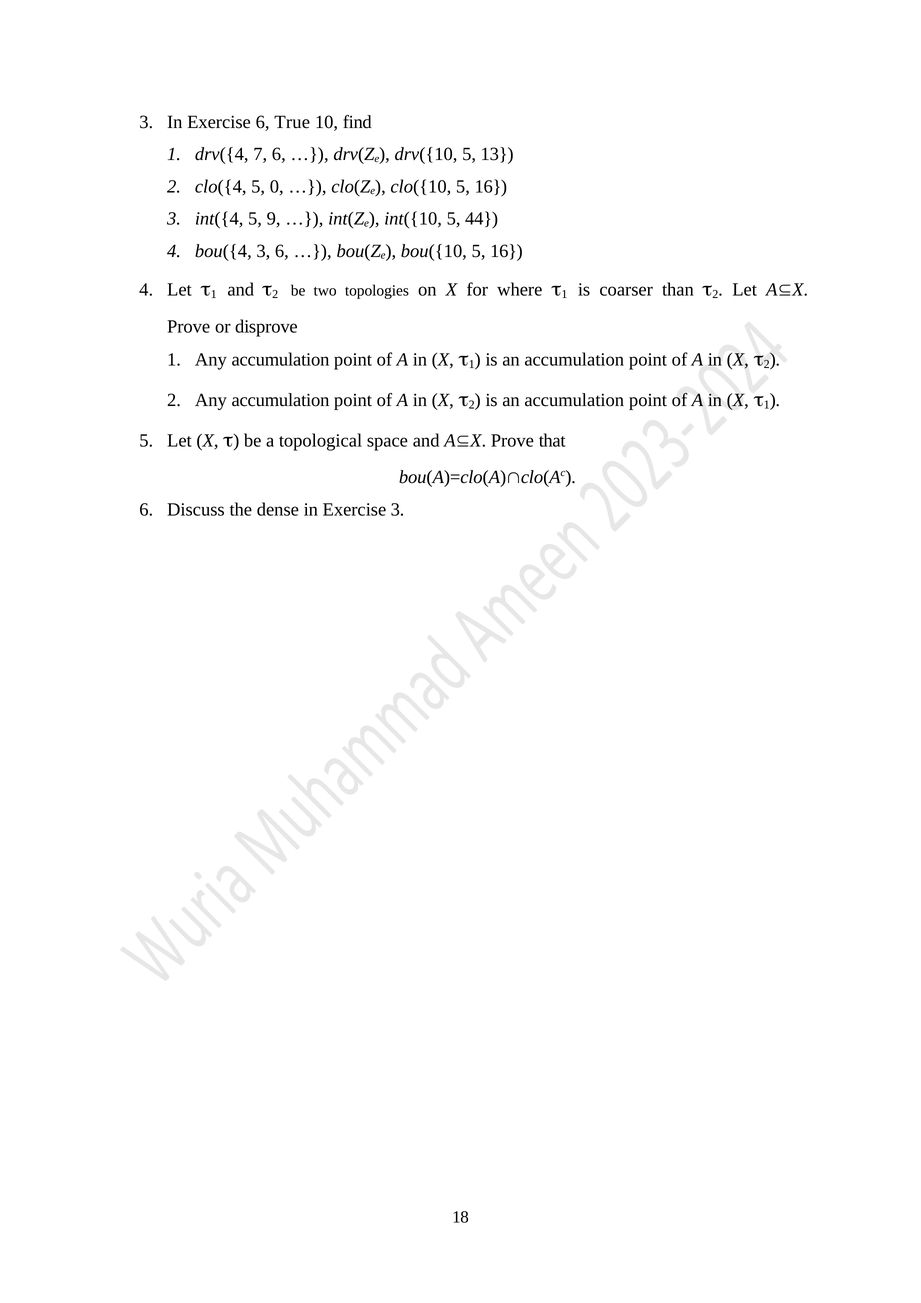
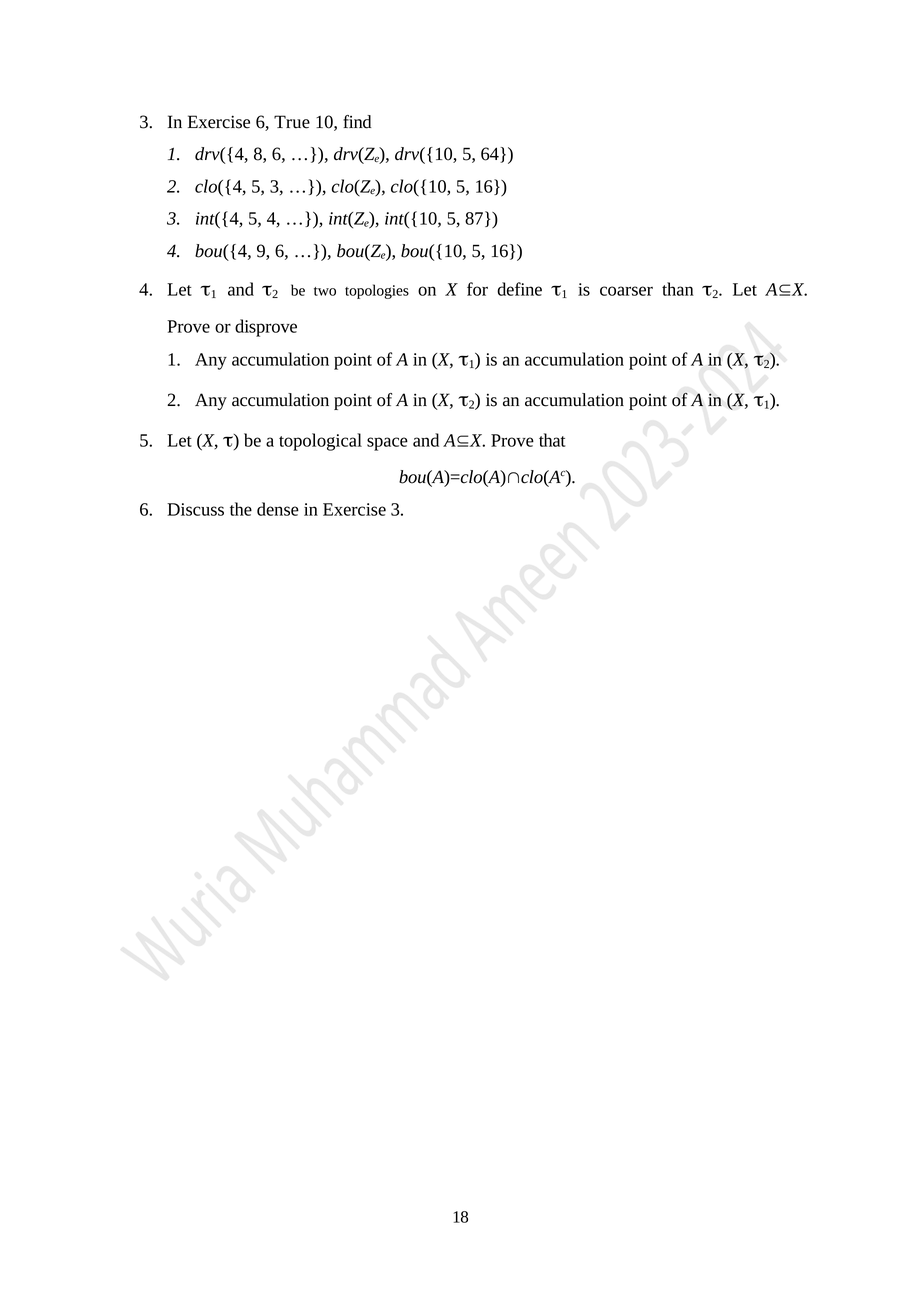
7: 7 -> 8
13: 13 -> 64
5 0: 0 -> 3
5 9: 9 -> 4
44: 44 -> 87
bou({4 3: 3 -> 9
where: where -> define
